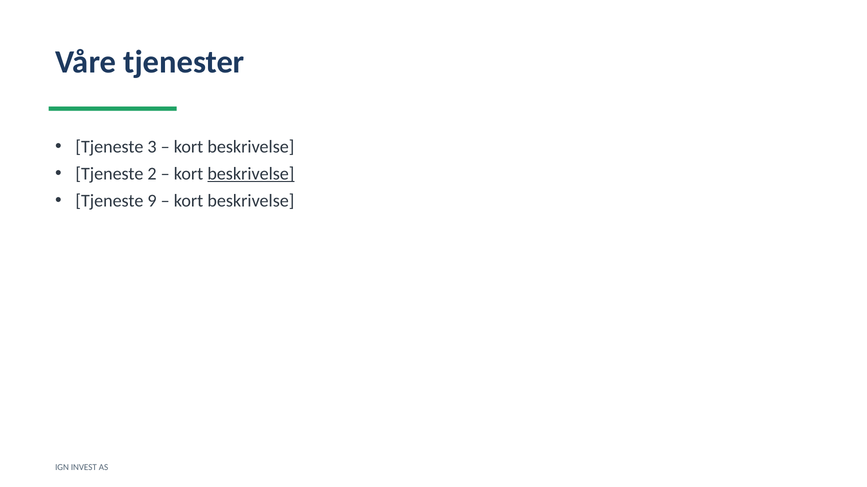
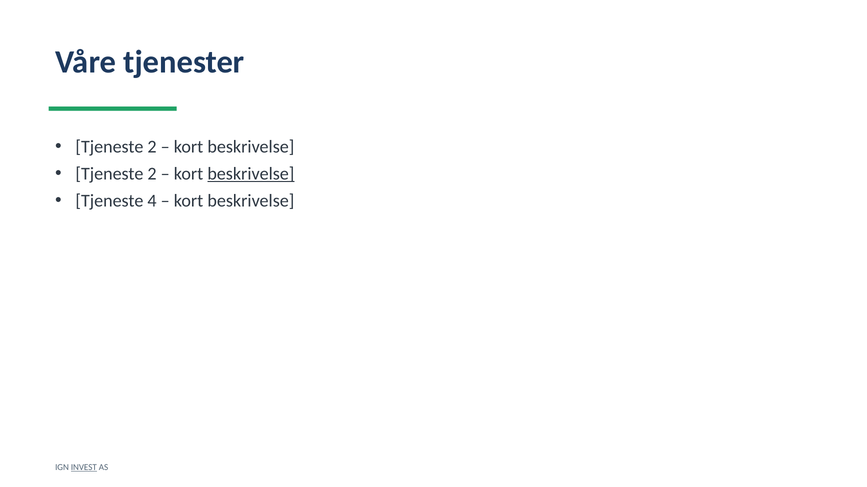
3 at (152, 147): 3 -> 2
9: 9 -> 4
INVEST underline: none -> present
